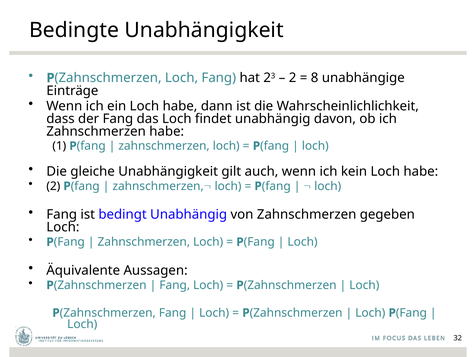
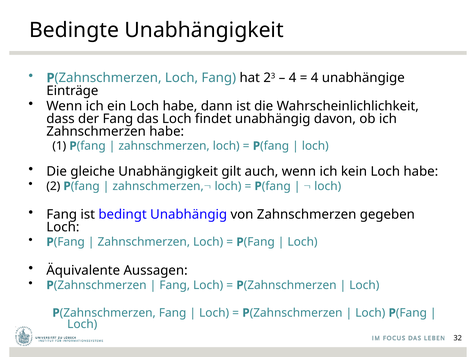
2 at (293, 78): 2 -> 4
8 at (315, 78): 8 -> 4
